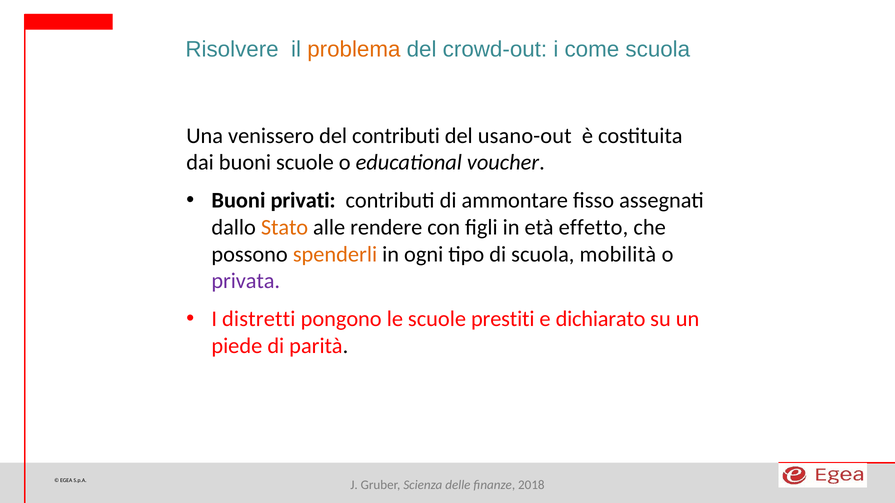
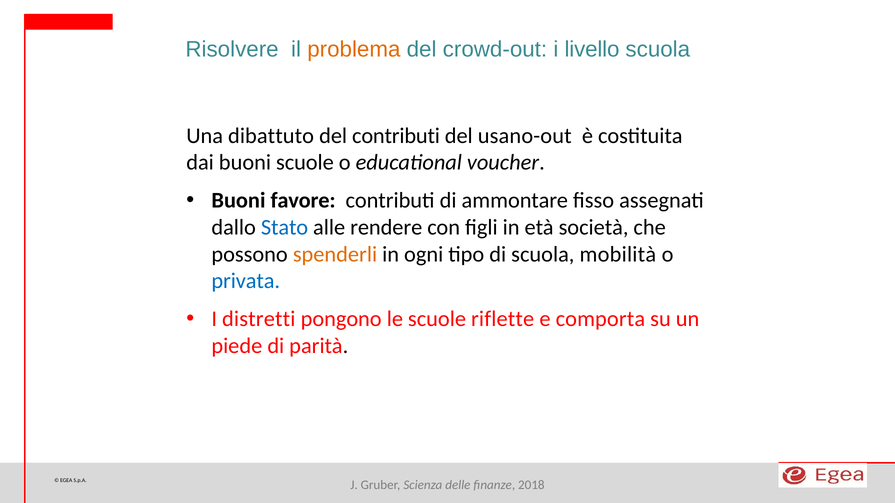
come: come -> livello
venissero: venissero -> dibattuto
privati: privati -> favore
Stato colour: orange -> blue
effetto: effetto -> società
privata colour: purple -> blue
prestiti: prestiti -> riflette
dichiarato: dichiarato -> comporta
